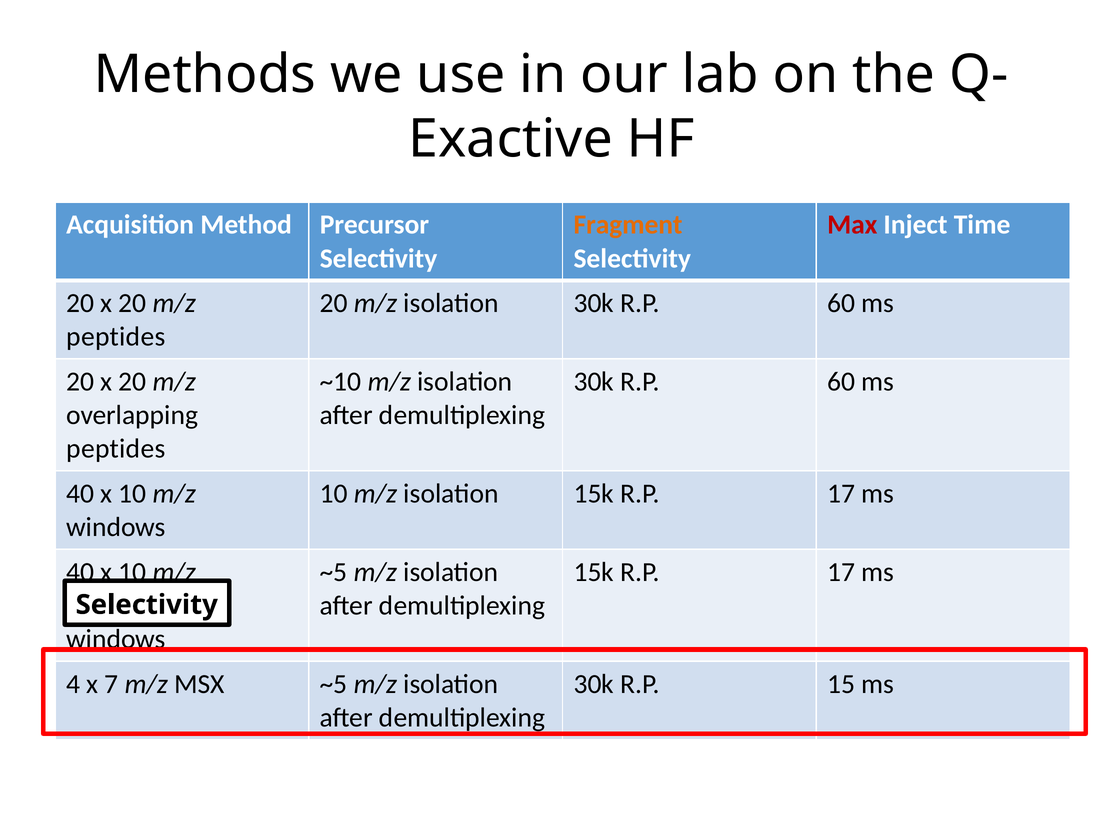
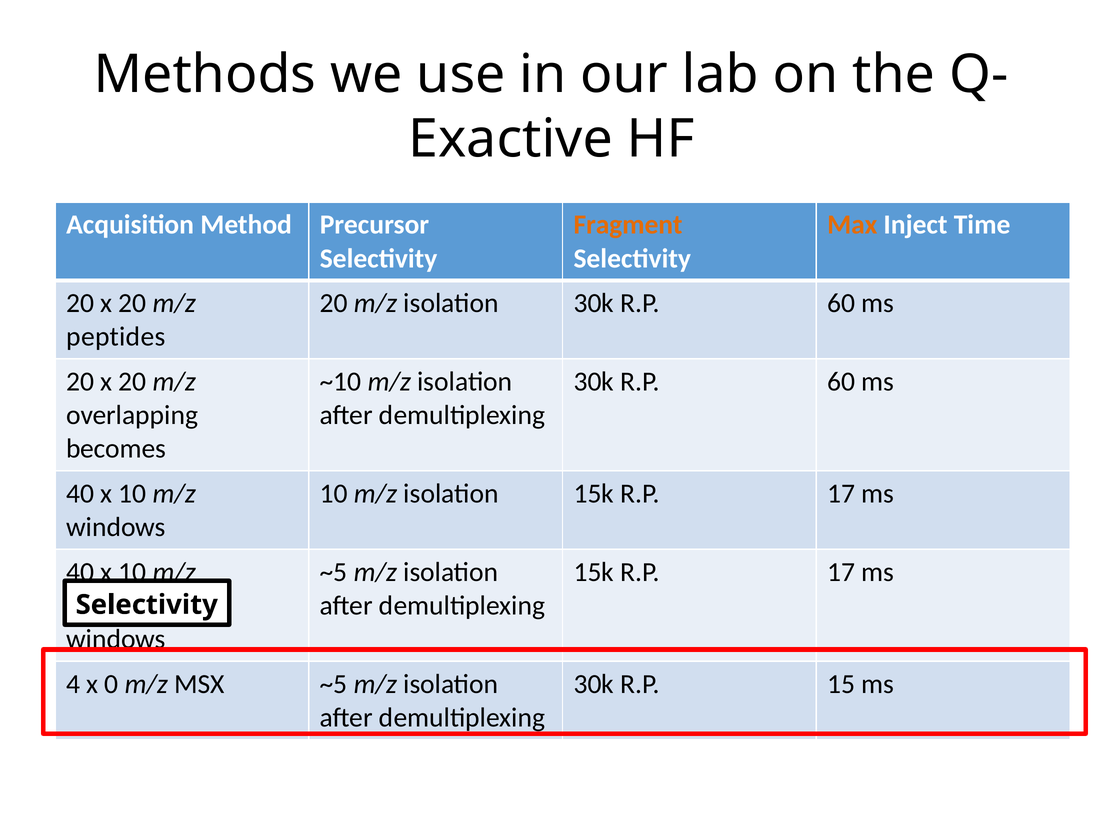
Max colour: red -> orange
peptides at (116, 449): peptides -> becomes
7: 7 -> 0
